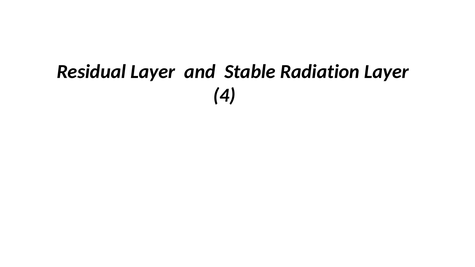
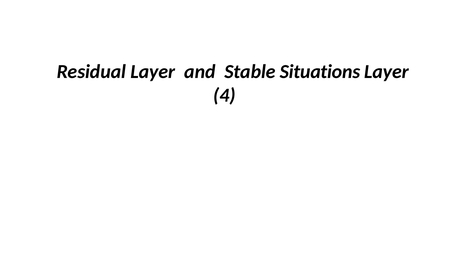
Radiation: Radiation -> Situations
